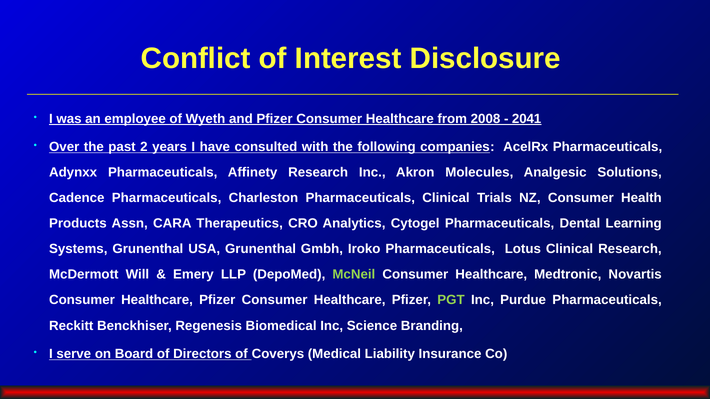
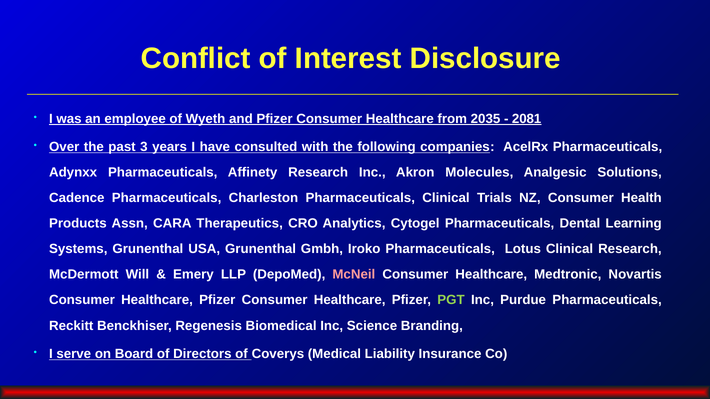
2008: 2008 -> 2035
2041: 2041 -> 2081
2: 2 -> 3
McNeil colour: light green -> pink
